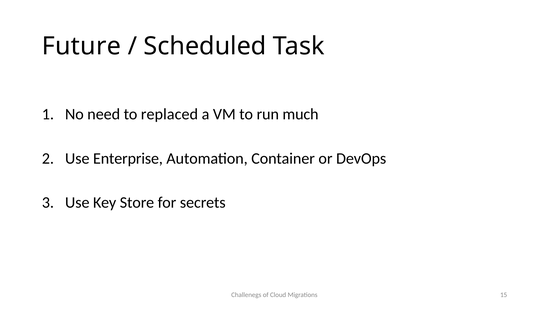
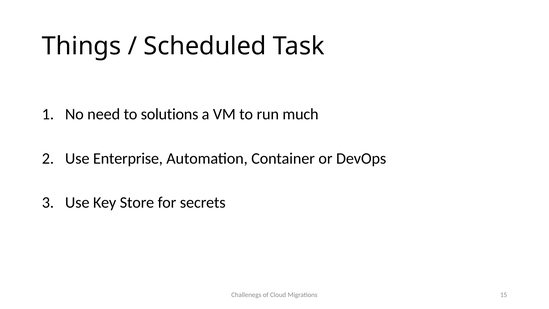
Future: Future -> Things
replaced: replaced -> solutions
